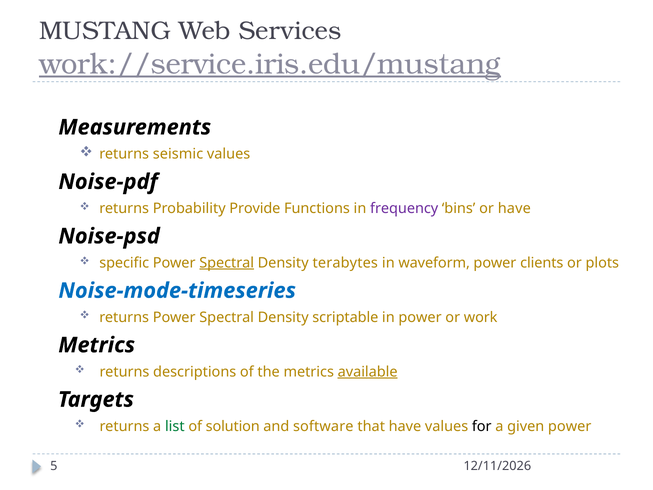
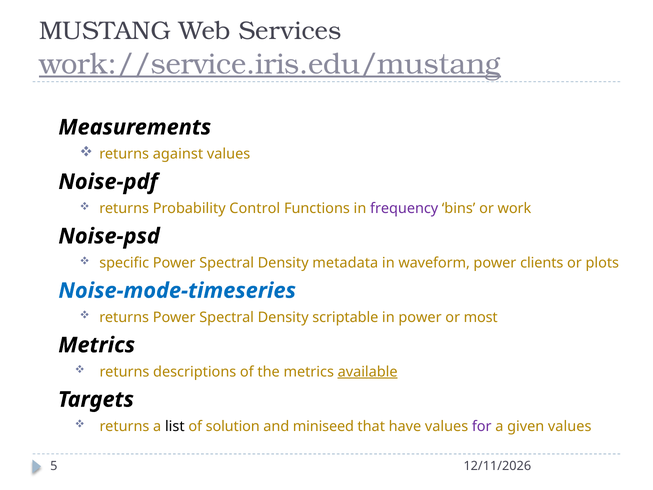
seismic: seismic -> against
Provide: Provide -> Control
or have: have -> work
Spectral at (227, 263) underline: present -> none
terabytes: terabytes -> metadata
work: work -> most
list colour: green -> black
software: software -> miniseed
for colour: black -> purple
given power: power -> values
